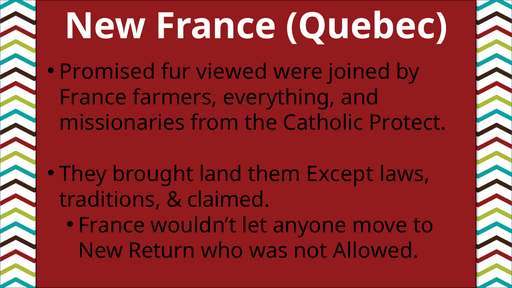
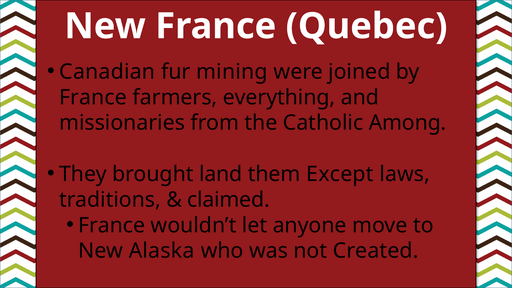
Promised: Promised -> Canadian
viewed: viewed -> mining
Protect: Protect -> Among
Return: Return -> Alaska
Allowed: Allowed -> Created
